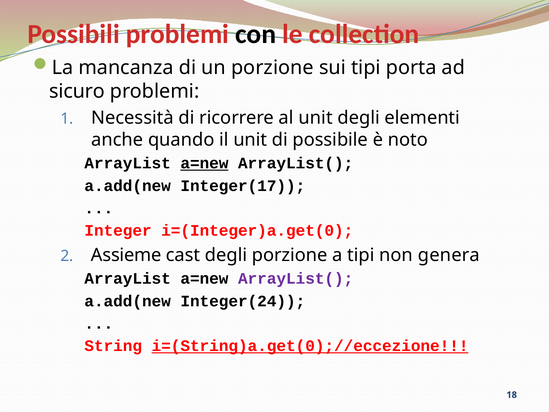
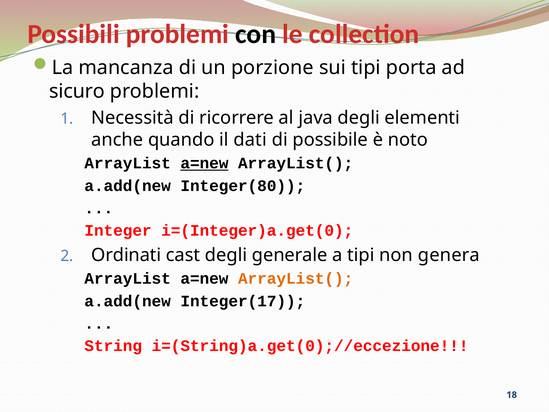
al unit: unit -> java
il unit: unit -> dati
Integer(17: Integer(17 -> Integer(80
Assieme: Assieme -> Ordinati
degli porzione: porzione -> generale
ArrayList( at (296, 279) colour: purple -> orange
Integer(24: Integer(24 -> Integer(17
i=(String)a.get(0);//eccezione underline: present -> none
